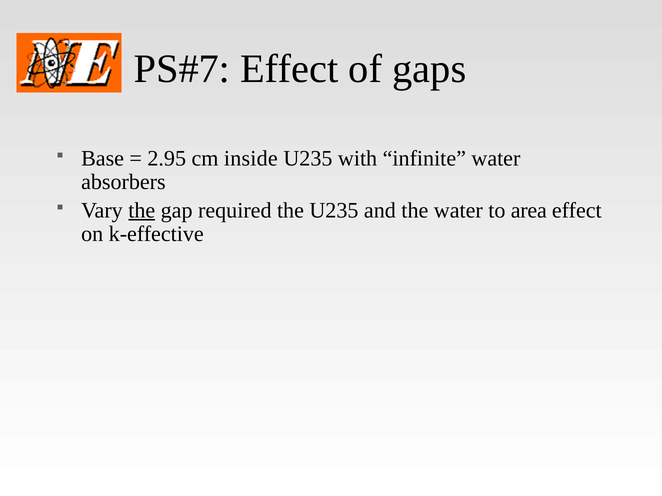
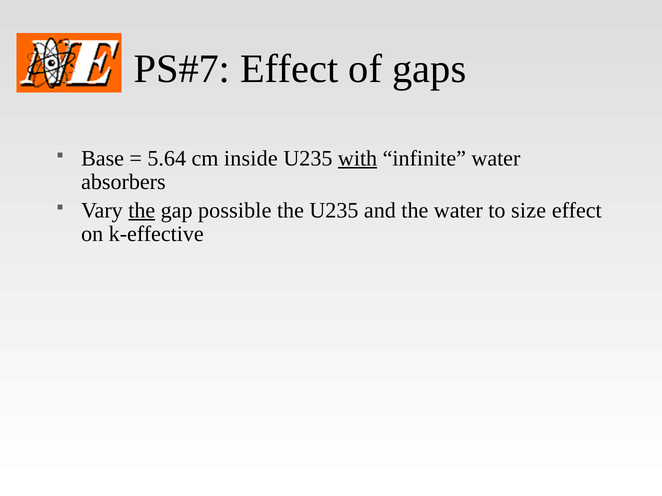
2.95: 2.95 -> 5.64
with underline: none -> present
required: required -> possible
area: area -> size
